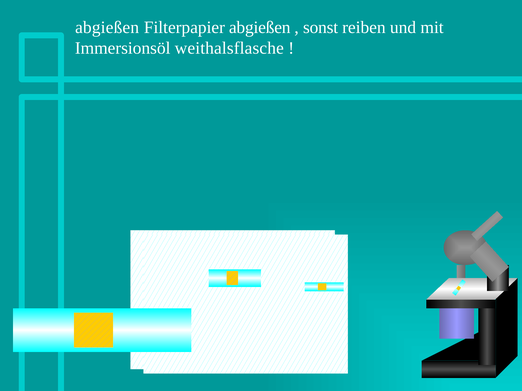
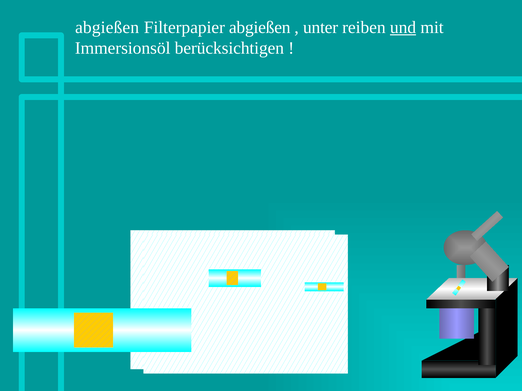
sonst: sonst -> unter
und underline: none -> present
weithalsflasche: weithalsflasche -> berücksichtigen
